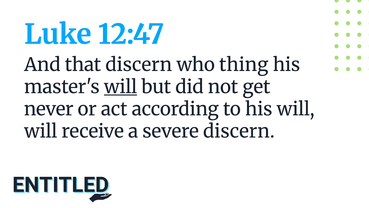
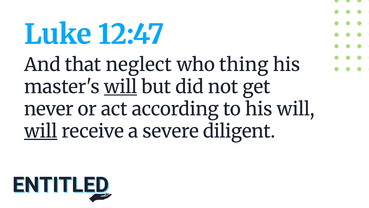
that discern: discern -> neglect
will at (41, 131) underline: none -> present
severe discern: discern -> diligent
